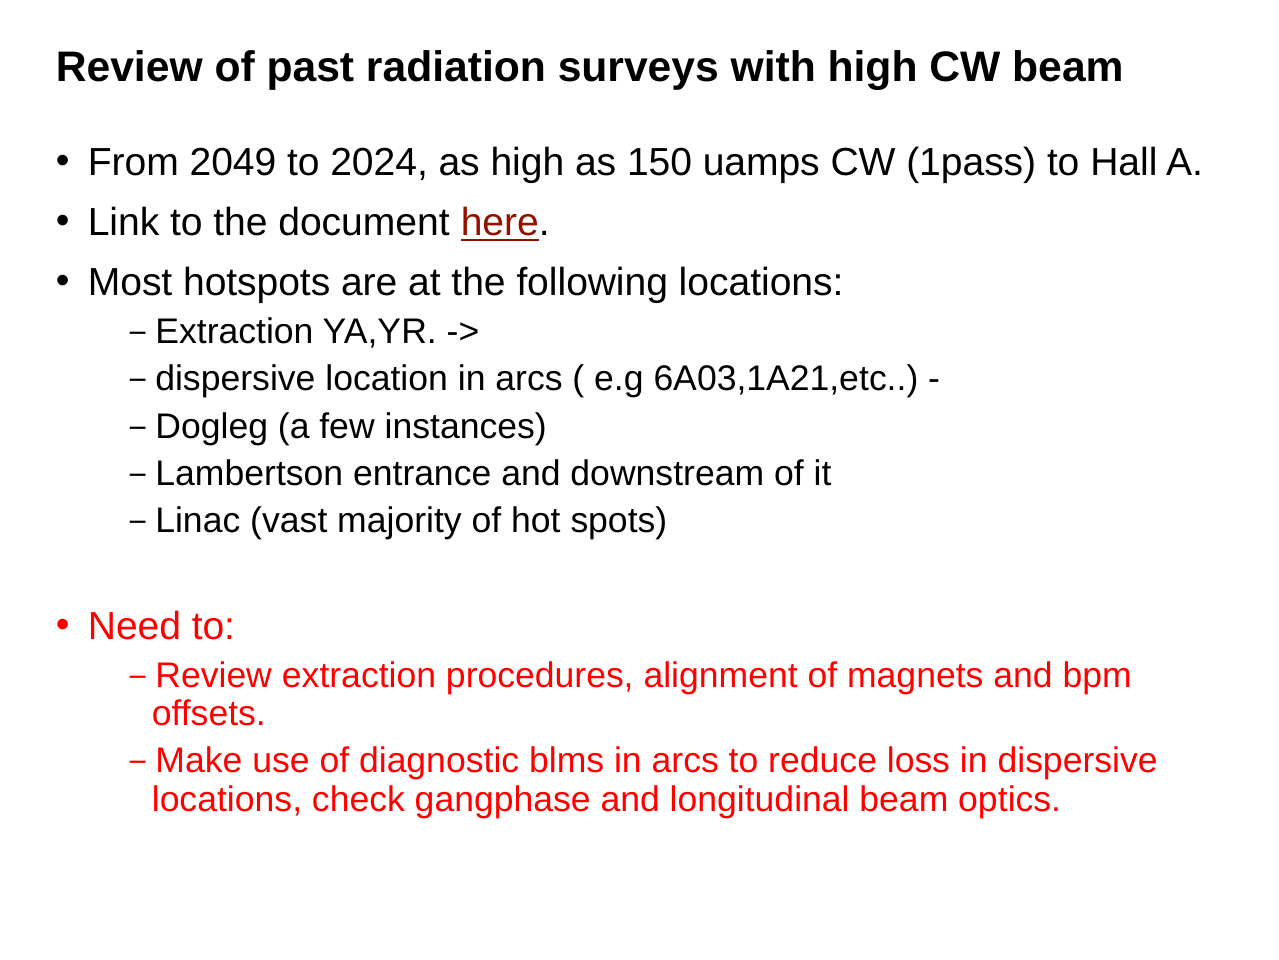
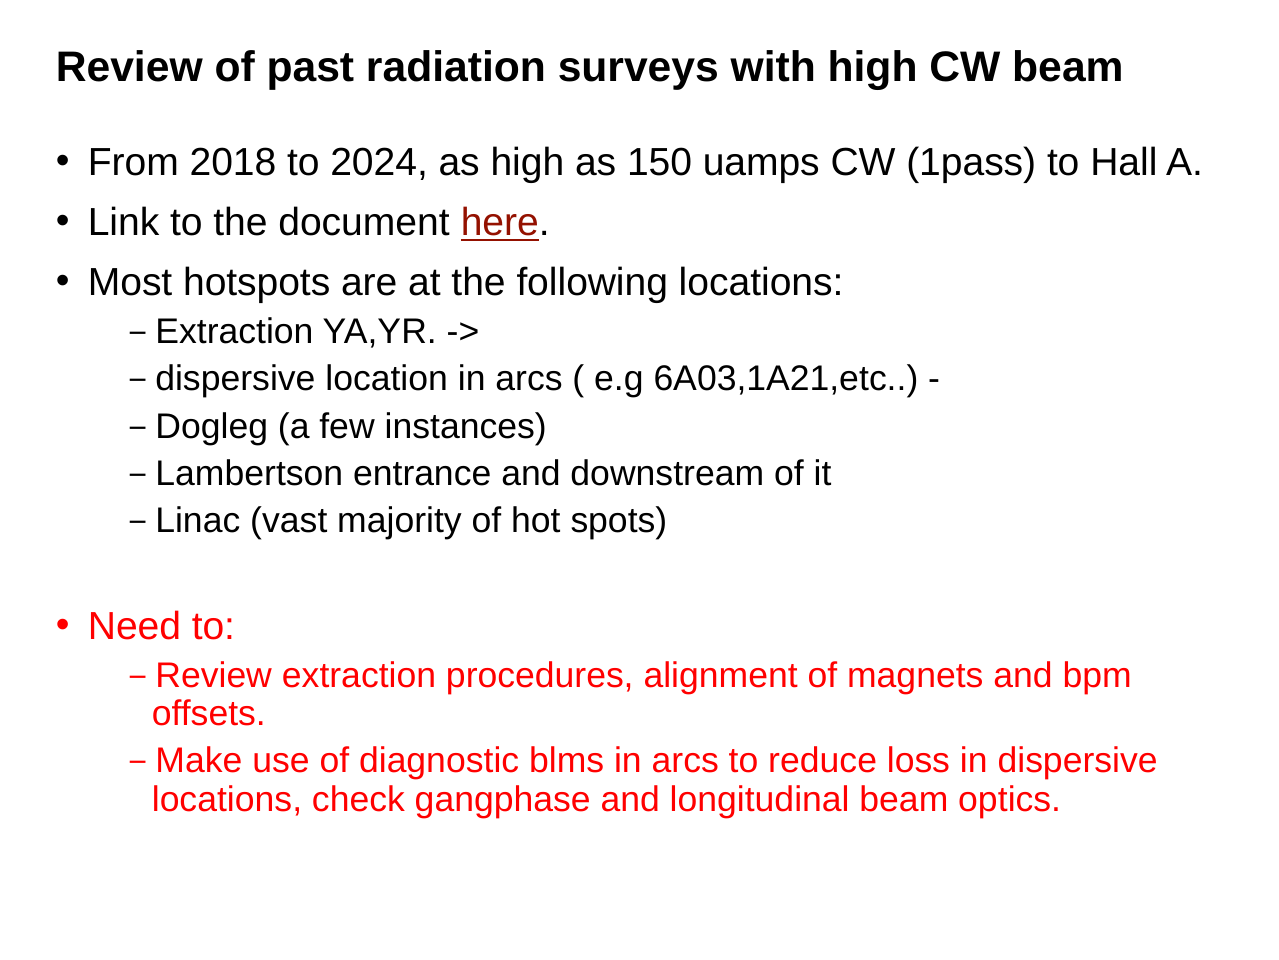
2049: 2049 -> 2018
